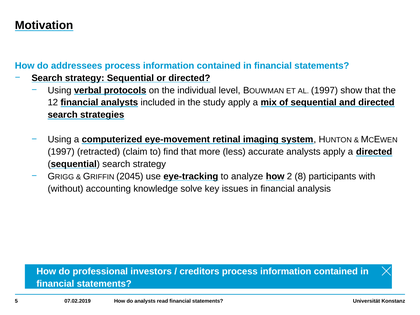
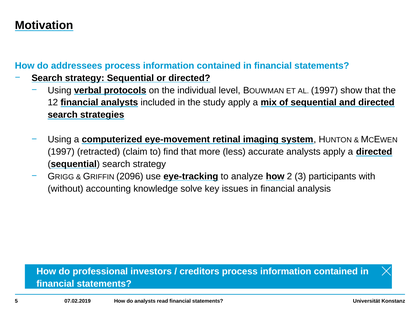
2045: 2045 -> 2096
8: 8 -> 3
